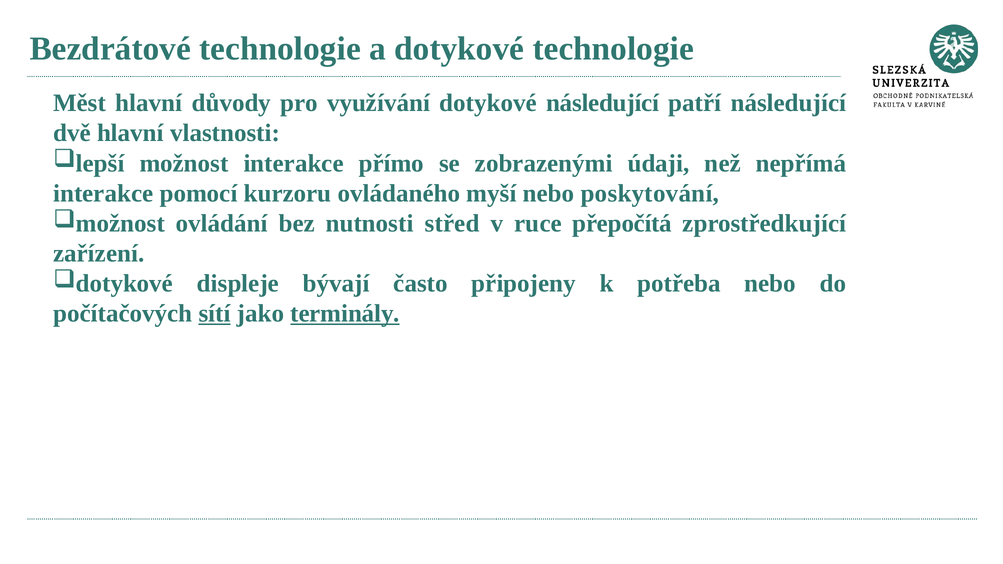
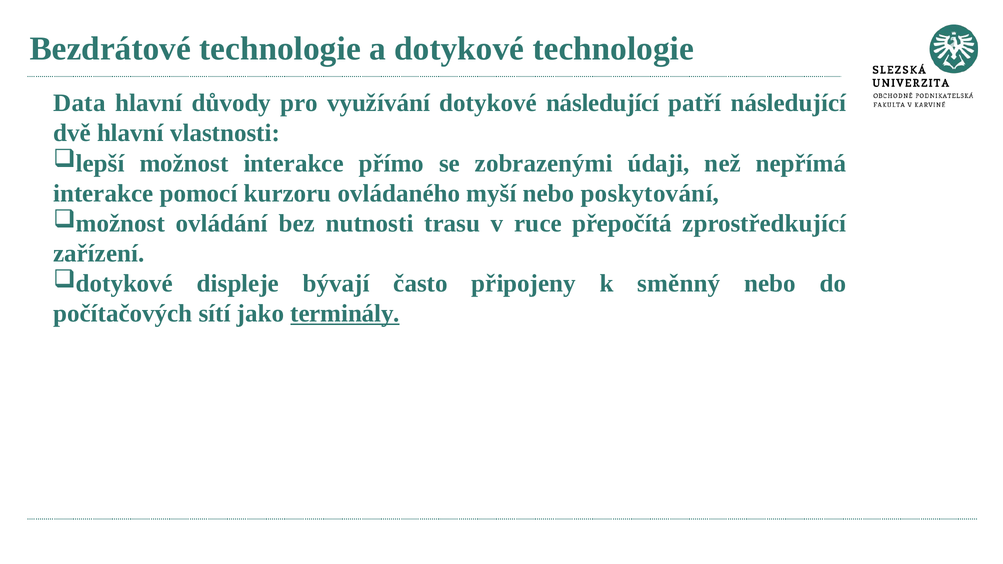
Měst: Měst -> Data
střed: střed -> trasu
potřeba: potřeba -> směnný
sítí underline: present -> none
